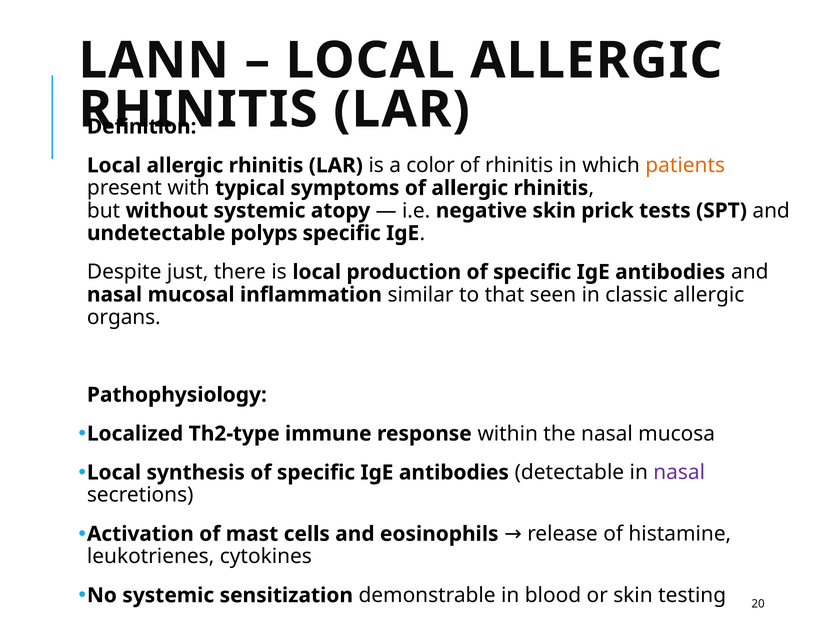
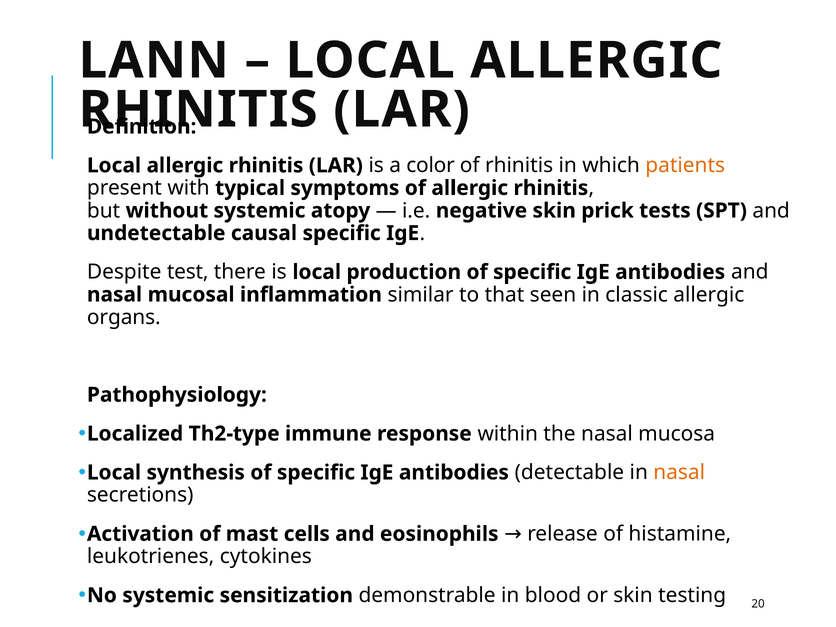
polyps: polyps -> causal
just: just -> test
nasal at (679, 473) colour: purple -> orange
